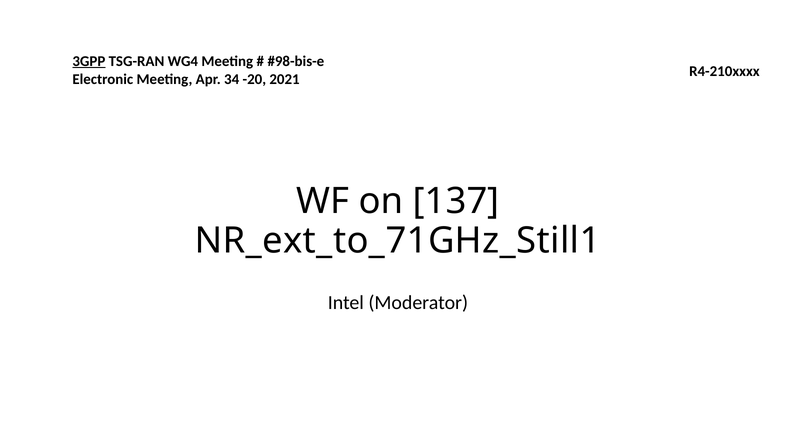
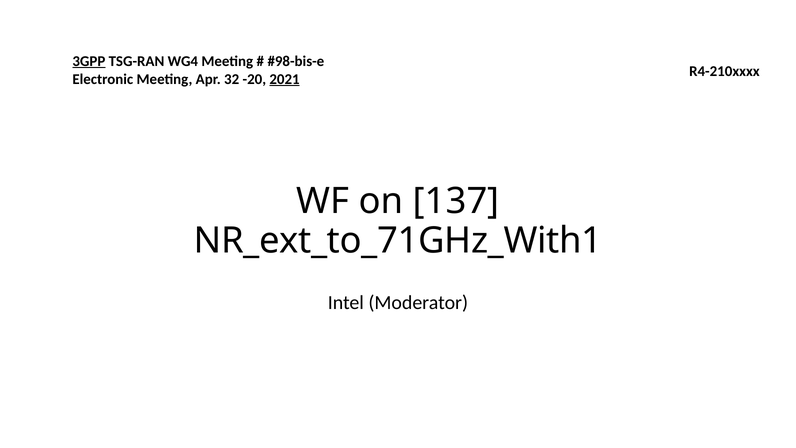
34: 34 -> 32
2021 underline: none -> present
NR_ext_to_71GHz_Still1: NR_ext_to_71GHz_Still1 -> NR_ext_to_71GHz_With1
